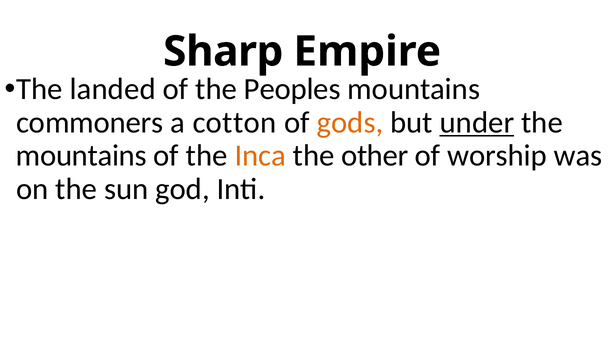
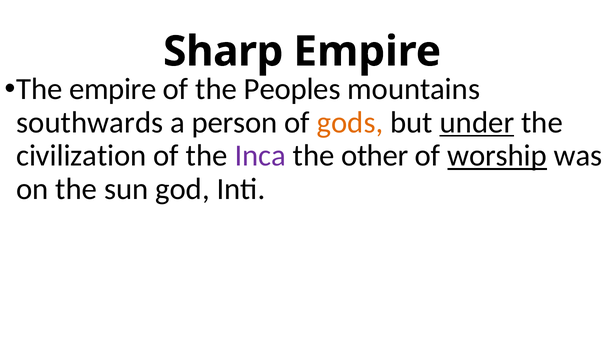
The landed: landed -> empire
commoners: commoners -> southwards
cotton: cotton -> person
mountains at (81, 156): mountains -> civilization
Inca colour: orange -> purple
worship underline: none -> present
